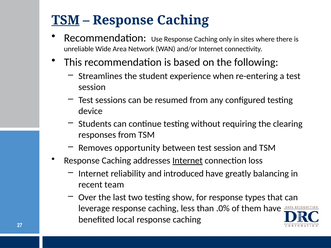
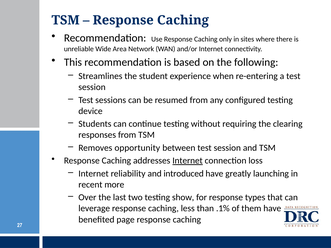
TSM at (66, 20) underline: present -> none
balancing: balancing -> launching
team: team -> more
.0%: .0% -> .1%
local: local -> page
